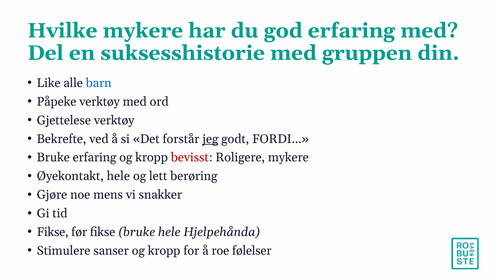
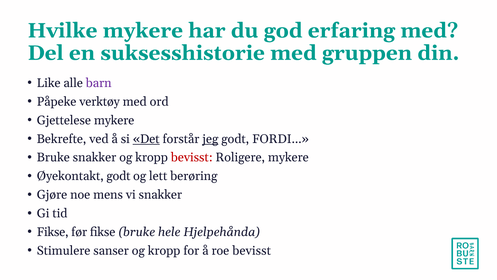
barn colour: blue -> purple
Gjettelese verktøy: verktøy -> mykere
Det underline: none -> present
Bruke erfaring: erfaring -> snakker
Øyekontakt hele: hele -> godt
roe følelser: følelser -> bevisst
